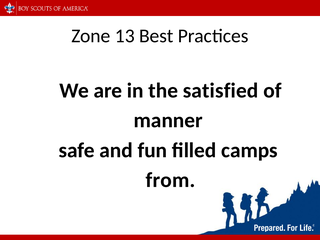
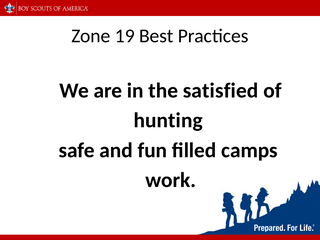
13: 13 -> 19
manner: manner -> hunting
from: from -> work
